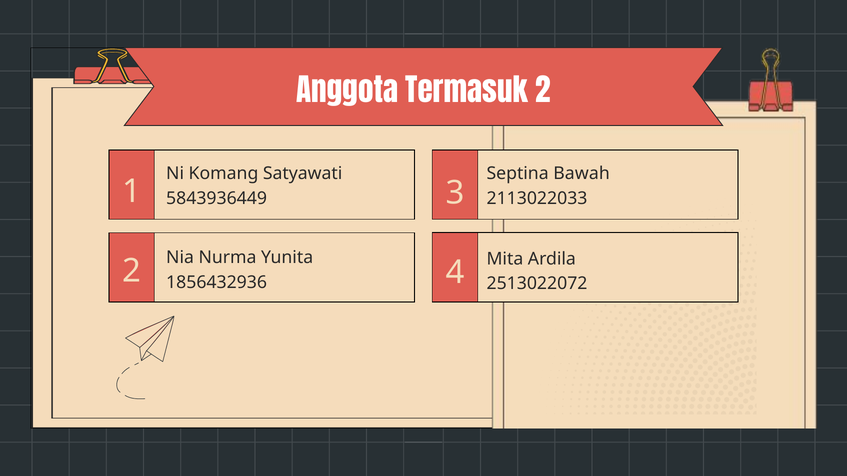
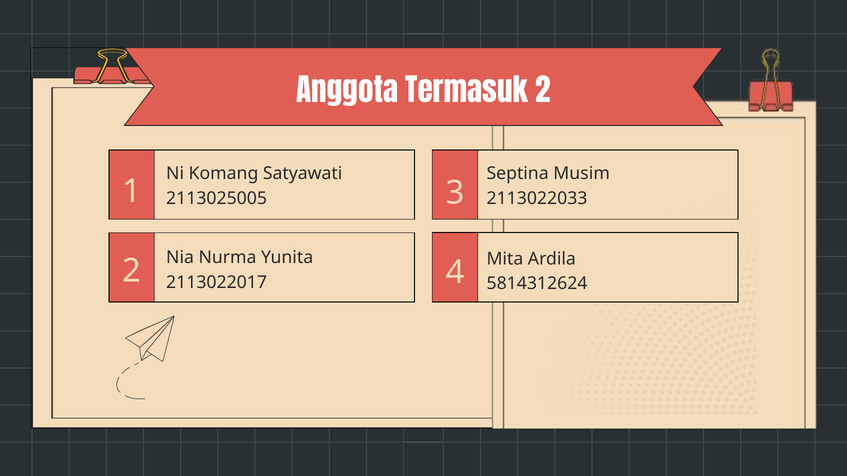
Bawah: Bawah -> Musim
5843936449: 5843936449 -> 2113025005
1856432936: 1856432936 -> 2113022017
2513022072: 2513022072 -> 5814312624
